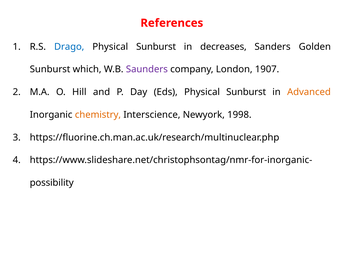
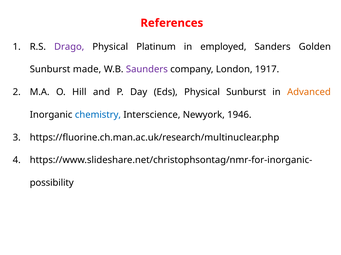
Drago colour: blue -> purple
Sunburst at (156, 47): Sunburst -> Platinum
decreases: decreases -> employed
which: which -> made
1907: 1907 -> 1917
chemistry colour: orange -> blue
1998: 1998 -> 1946
